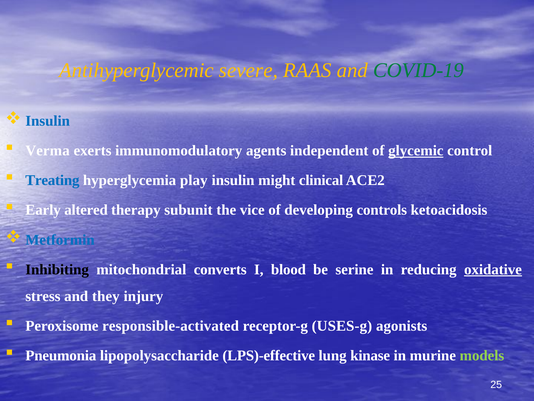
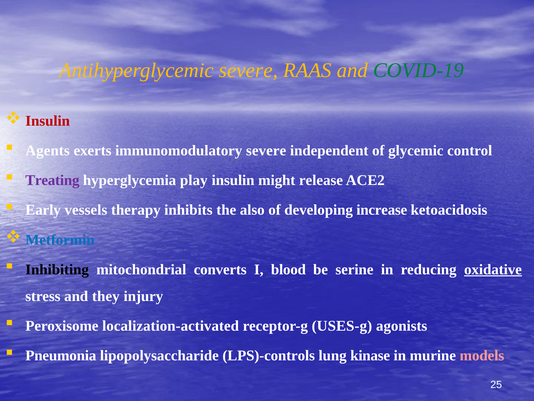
Insulin at (48, 121) colour: blue -> red
Verma: Verma -> Agents
immunomodulatory agents: agents -> severe
glycemic underline: present -> none
Treating colour: blue -> purple
clinical: clinical -> release
altered: altered -> vessels
subunit: subunit -> inhibits
vice: vice -> also
controls: controls -> increase
responsible-activated: responsible-activated -> localization-activated
LPS)-effective: LPS)-effective -> LPS)-controls
models colour: light green -> pink
